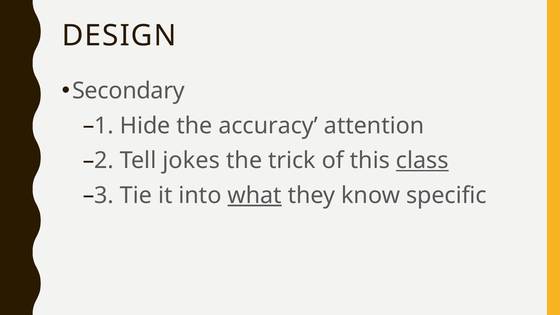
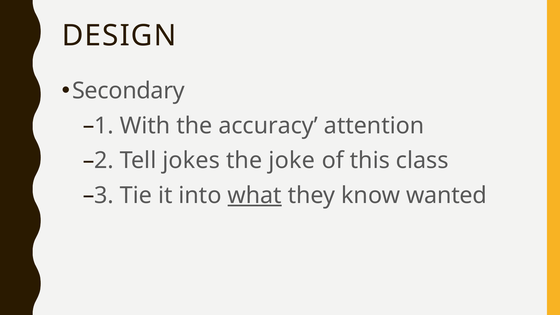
Hide: Hide -> With
trick: trick -> joke
class underline: present -> none
specific: specific -> wanted
